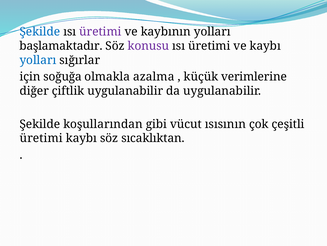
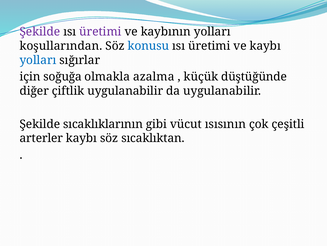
Şekilde at (40, 32) colour: blue -> purple
başlamaktadır: başlamaktadır -> koşullarından
konusu colour: purple -> blue
verimlerine: verimlerine -> düştüğünde
koşullarından: koşullarından -> sıcaklıklarının
üretimi at (41, 138): üretimi -> arterler
